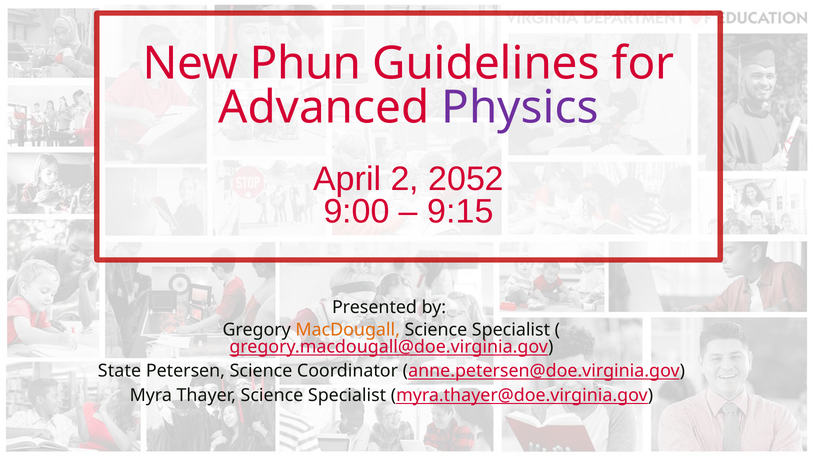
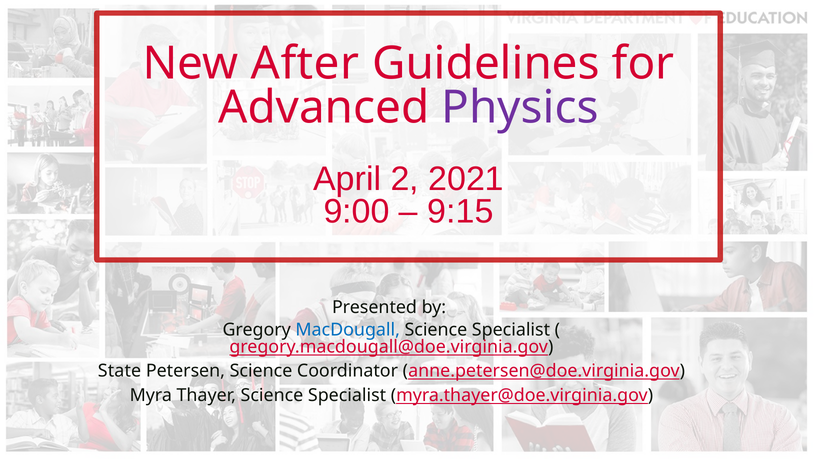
Phun: Phun -> After
2052: 2052 -> 2021
MacDougall colour: orange -> blue
